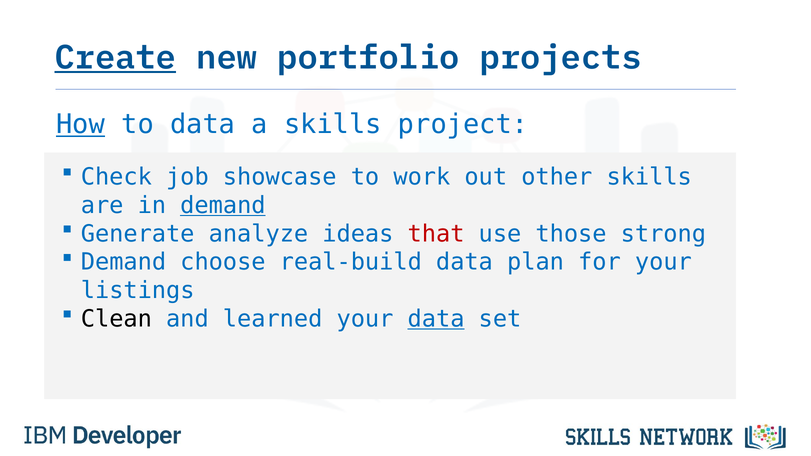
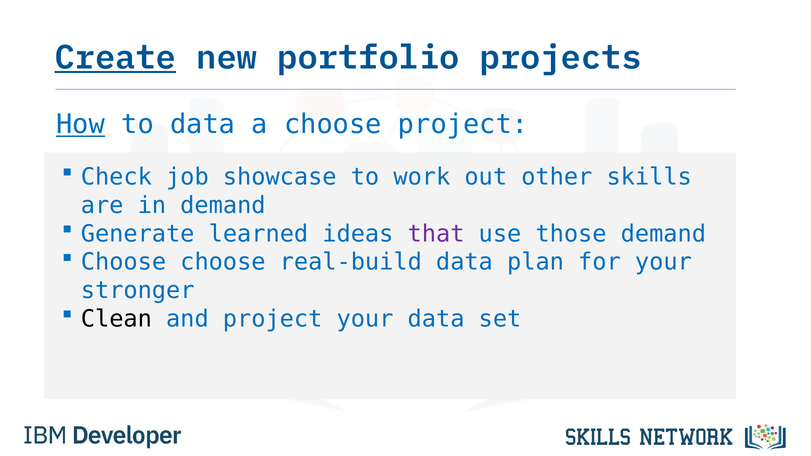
a skills: skills -> choose
demand at (223, 205) underline: present -> none
analyze: analyze -> learned
that colour: red -> purple
those strong: strong -> demand
Demand at (123, 262): Demand -> Choose
listings: listings -> stronger
and learned: learned -> project
data at (436, 319) underline: present -> none
